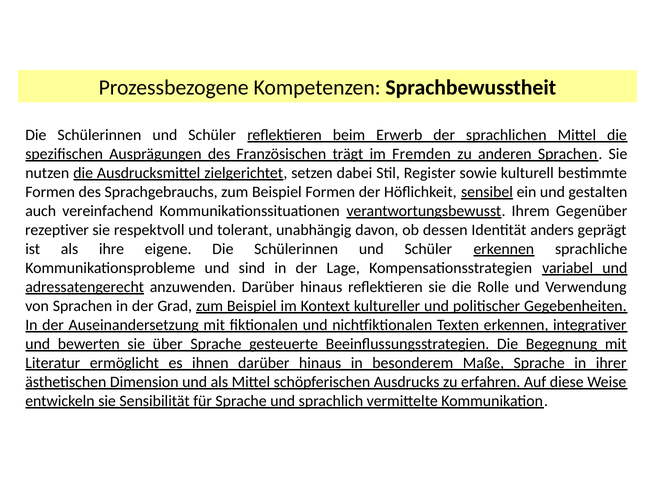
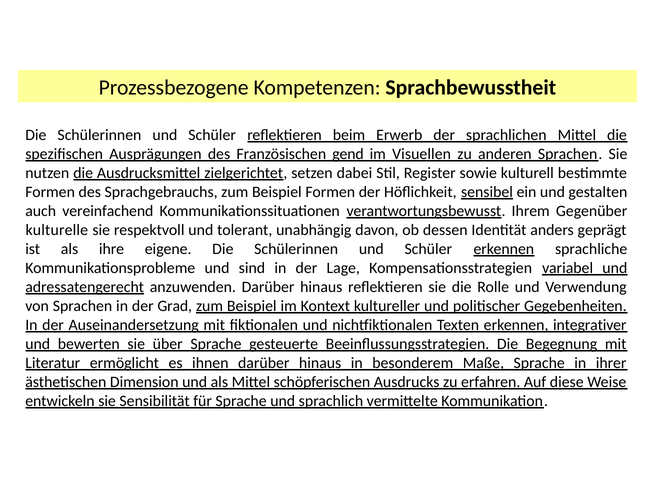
trägt: trägt -> gend
Fremden: Fremden -> Visuellen
rezeptiver: rezeptiver -> kulturelle
